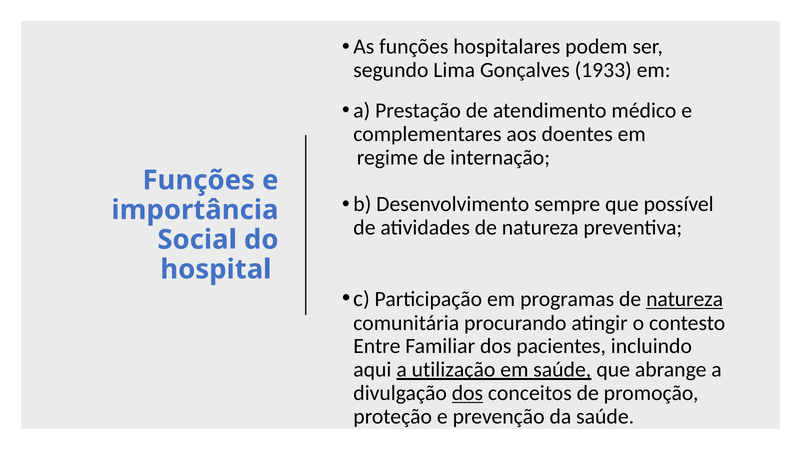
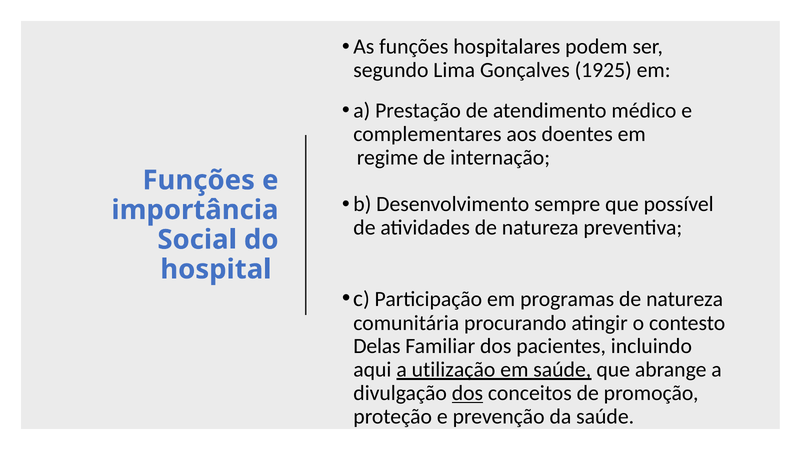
1933: 1933 -> 1925
natureza at (685, 300) underline: present -> none
Entre: Entre -> Delas
